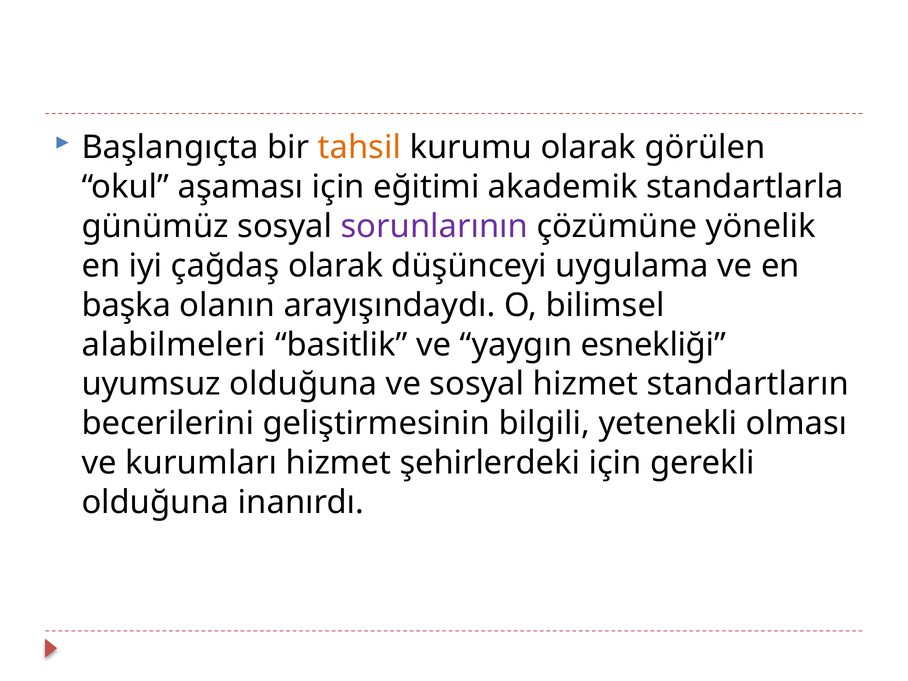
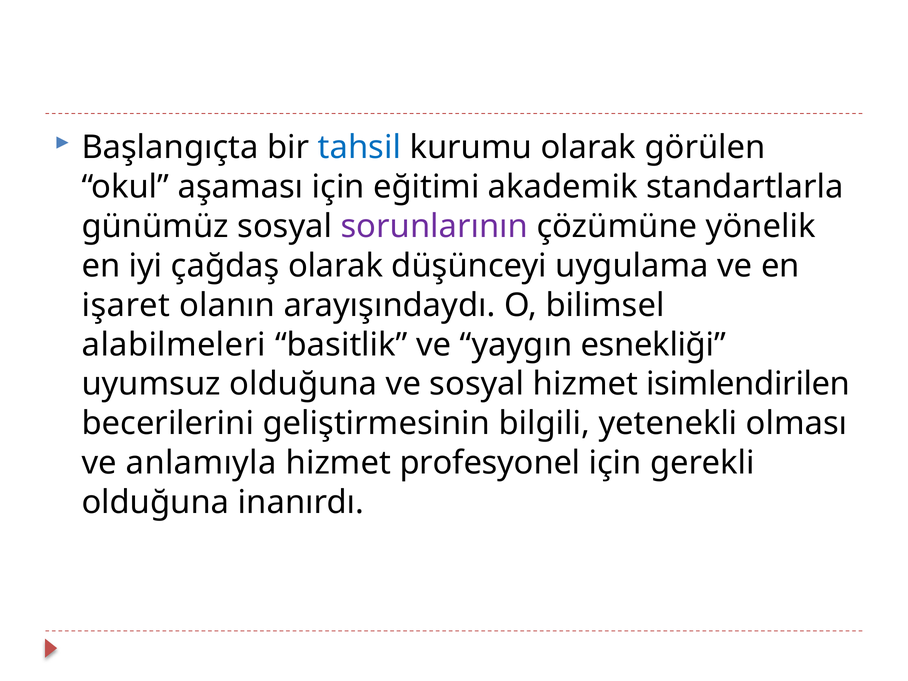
tahsil colour: orange -> blue
başka: başka -> işaret
standartların: standartların -> isimlendirilen
kurumları: kurumları -> anlamıyla
şehirlerdeki: şehirlerdeki -> profesyonel
